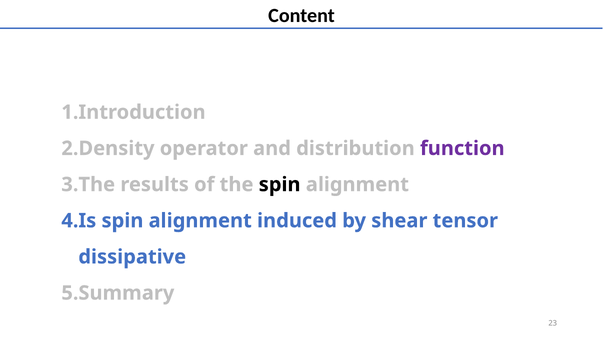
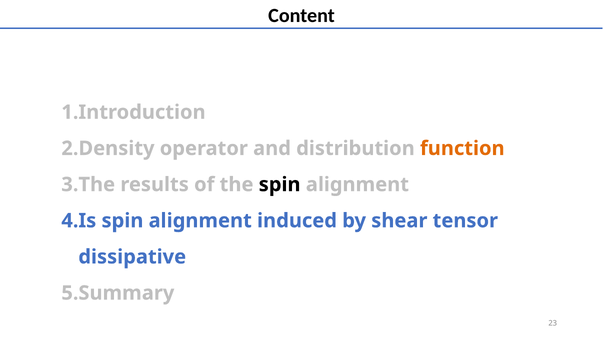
function colour: purple -> orange
